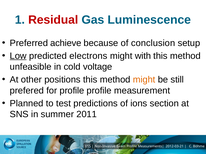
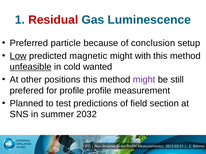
achieve: achieve -> particle
electrons: electrons -> magnetic
unfeasible underline: none -> present
voltage: voltage -> wanted
might at (144, 80) colour: orange -> purple
ions: ions -> field
2011: 2011 -> 2032
